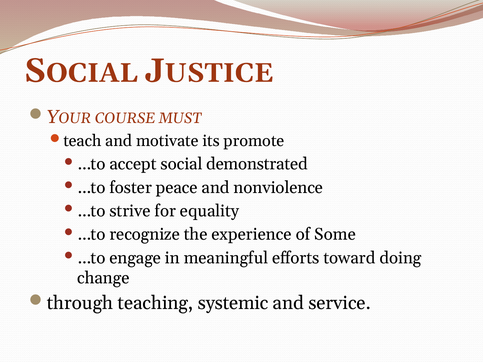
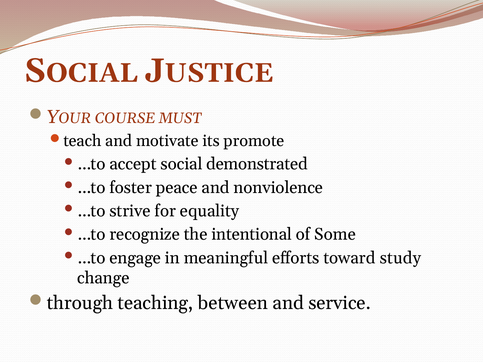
experience: experience -> intentional
doing: doing -> study
systemic: systemic -> between
